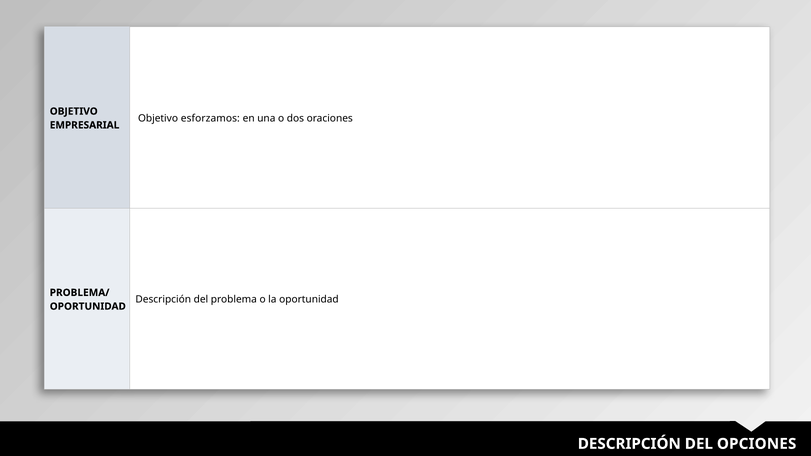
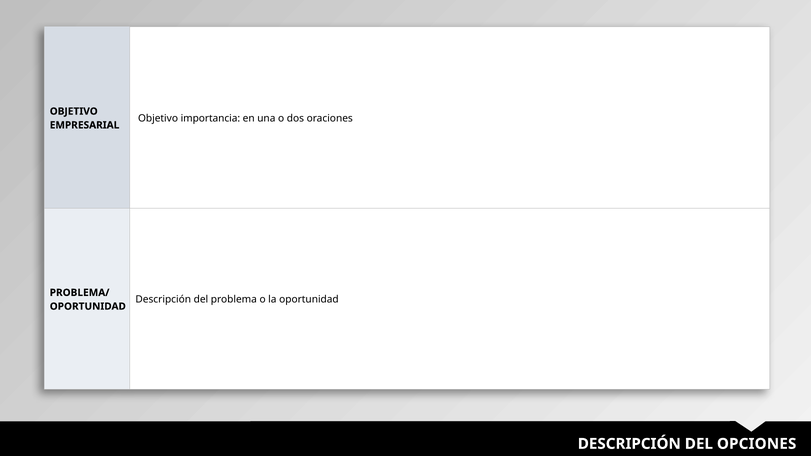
esforzamos: esforzamos -> importancia
